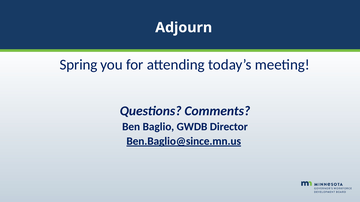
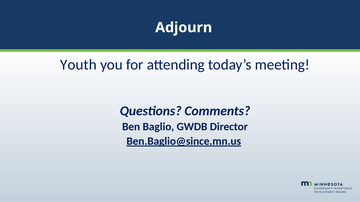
Spring: Spring -> Youth
